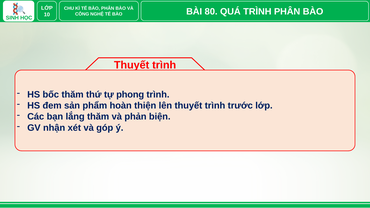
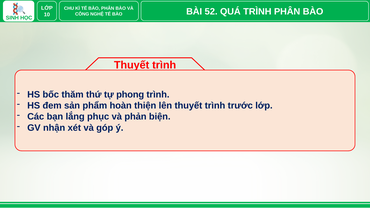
80: 80 -> 52
lắng thăm: thăm -> phục
